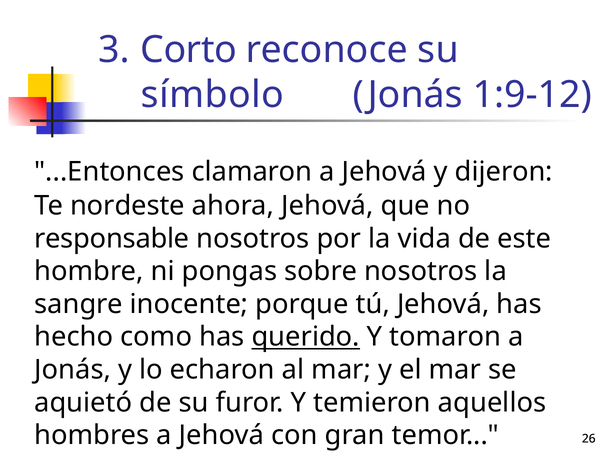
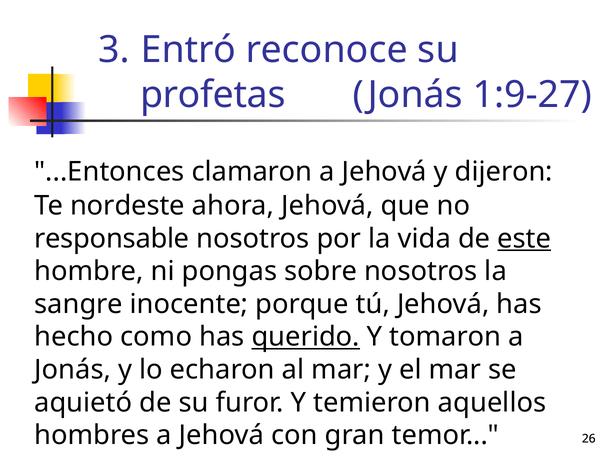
Corto: Corto -> Entró
símbolo: símbolo -> profetas
1:9-12: 1:9-12 -> 1:9-27
este underline: none -> present
